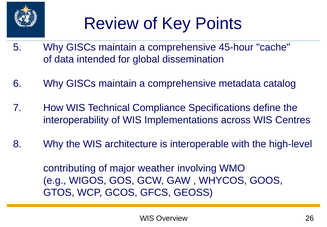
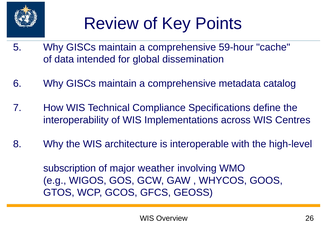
45-hour: 45-hour -> 59-hour
contributing: contributing -> subscription
